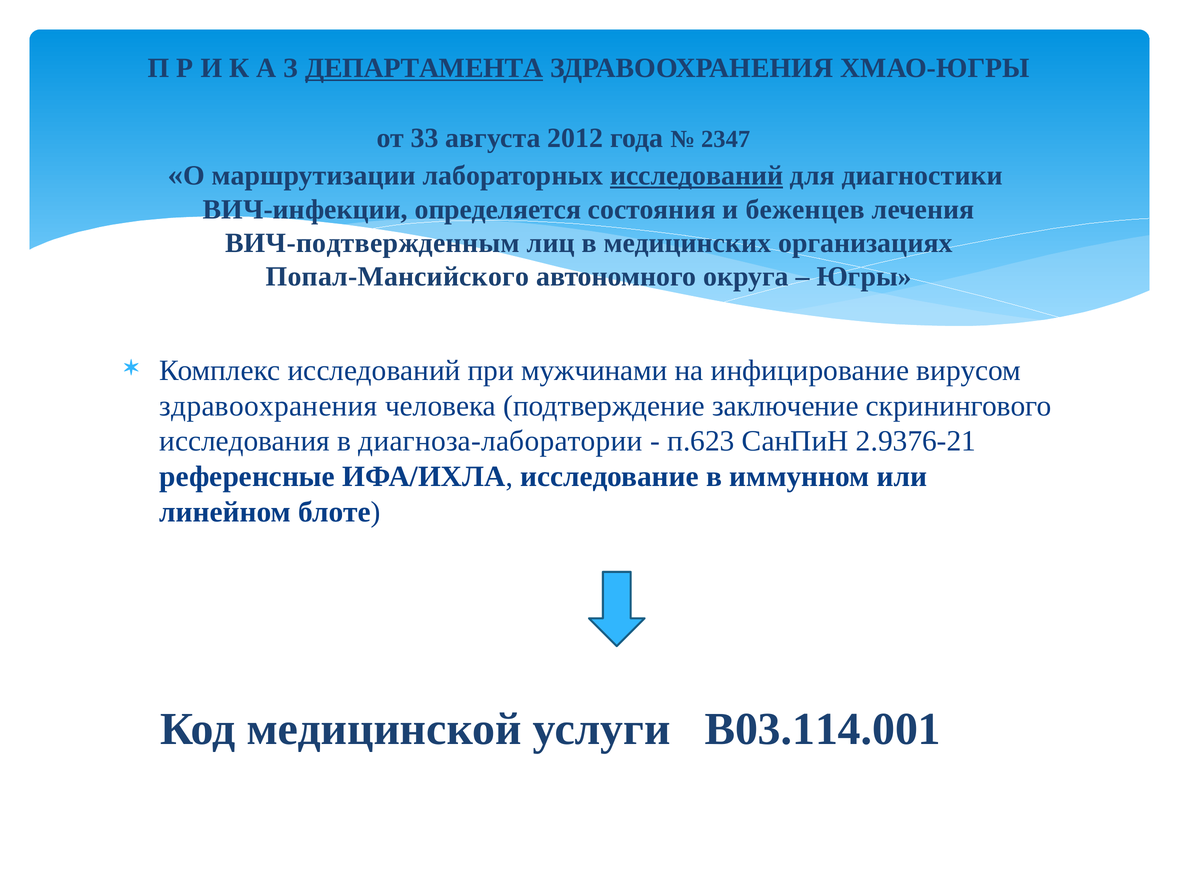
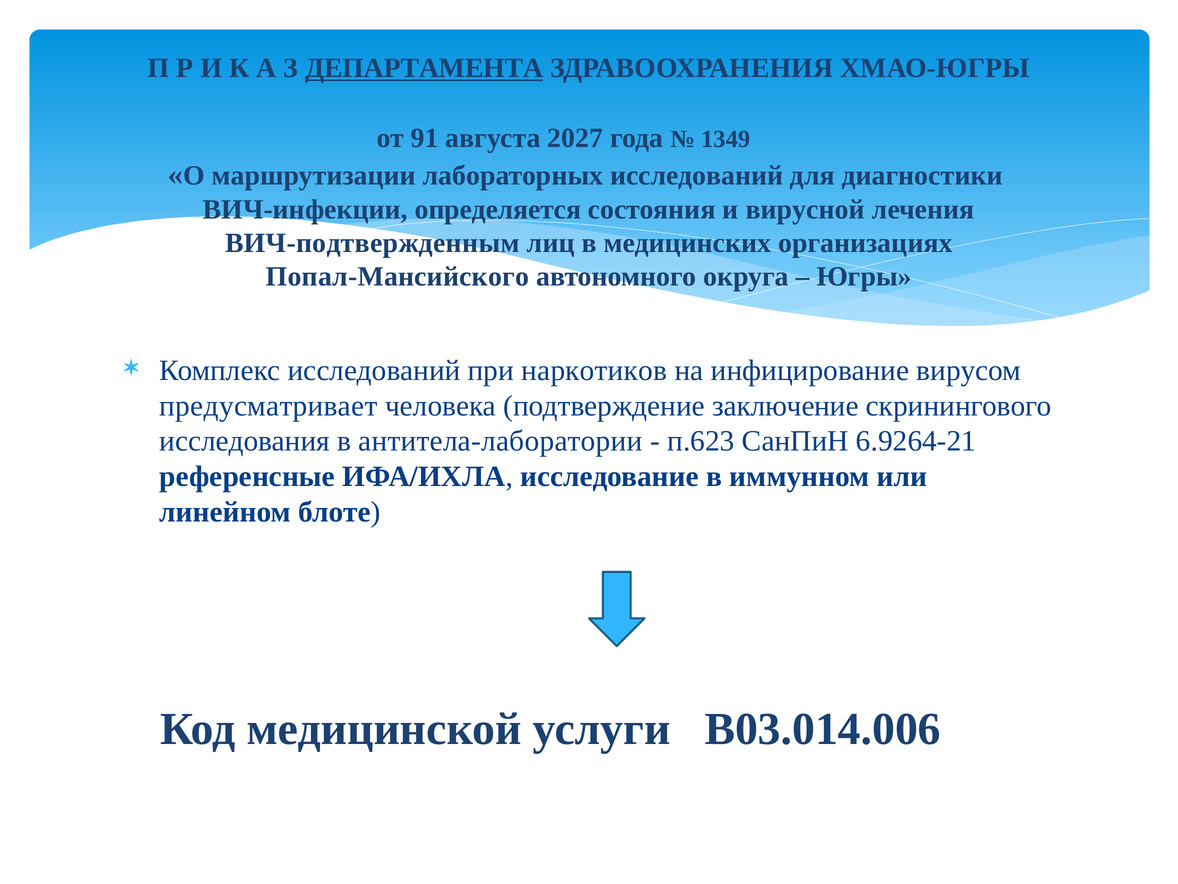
33: 33 -> 91
2012: 2012 -> 2027
2347: 2347 -> 1349
исследований at (697, 175) underline: present -> none
беженцев: беженцев -> вирусной
мужчинами: мужчинами -> наркотиков
здравоохранения at (268, 406): здравоохранения -> предусматривает
диагноза-лаборатории: диагноза-лаборатории -> антитела-лаборатории
2.9376-21: 2.9376-21 -> 6.9264-21
B03.114.001: B03.114.001 -> B03.014.006
